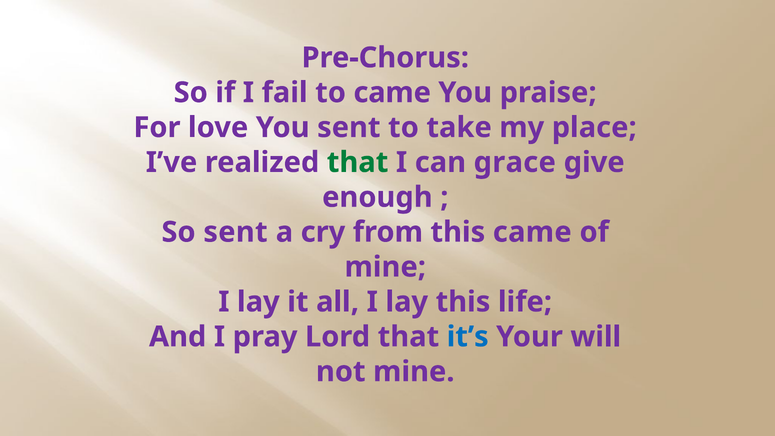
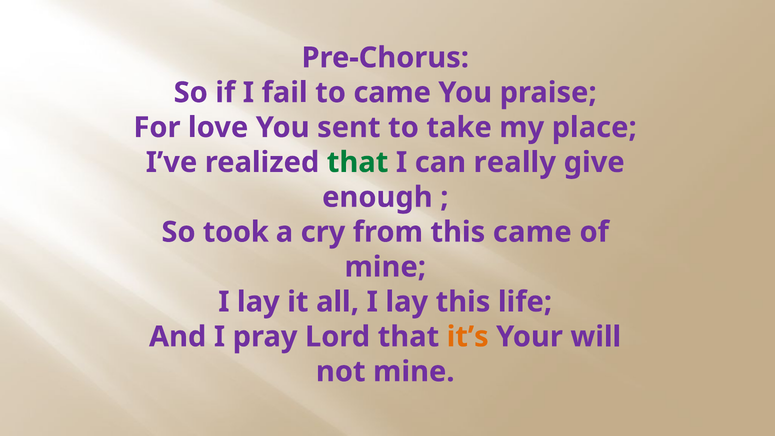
grace: grace -> really
So sent: sent -> took
it’s colour: blue -> orange
